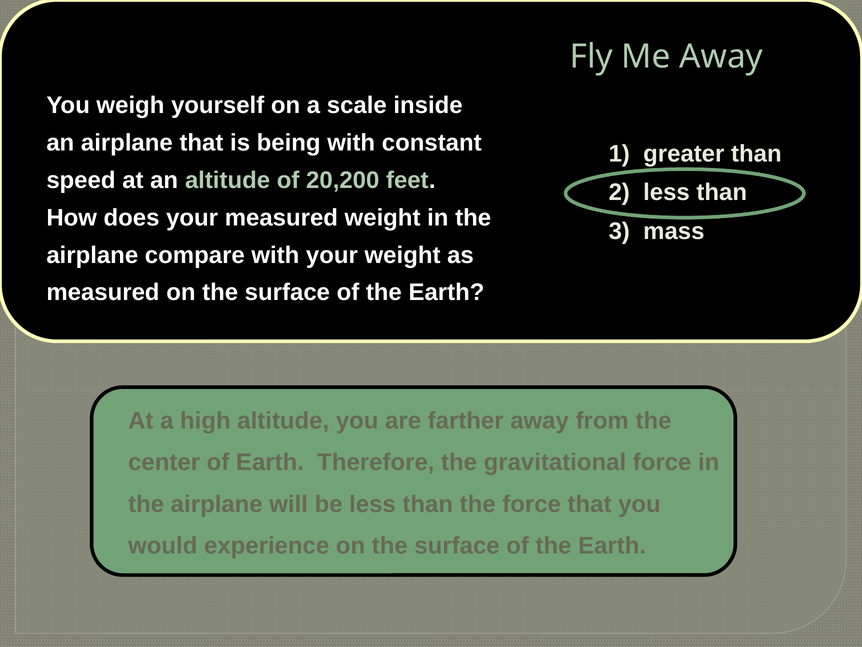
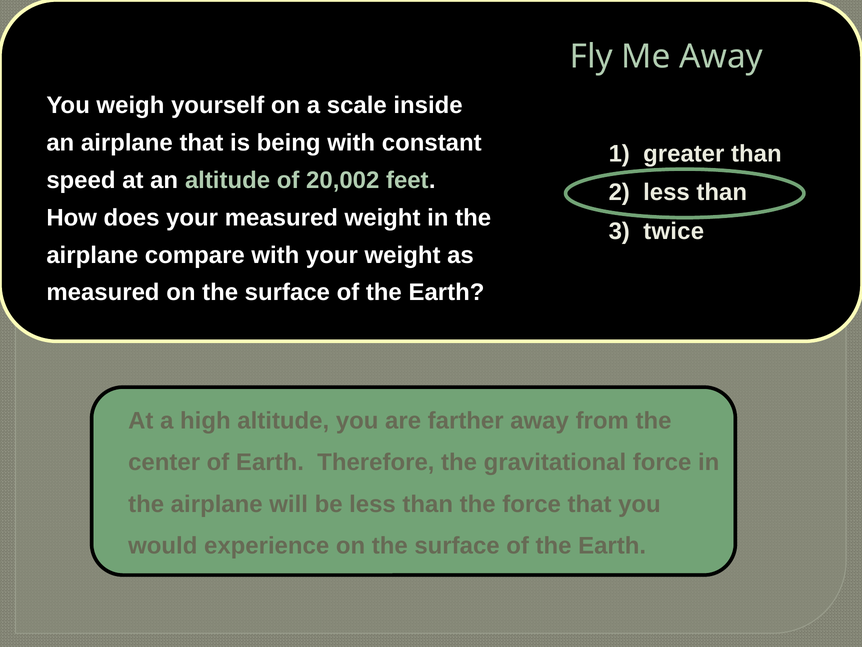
20,200: 20,200 -> 20,002
mass: mass -> twice
